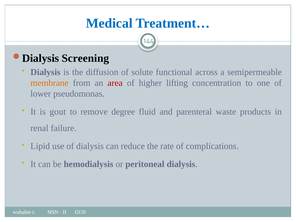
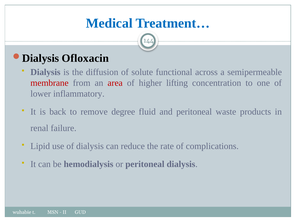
Screening: Screening -> Ofloxacin
membrane colour: orange -> red
pseudomonas: pseudomonas -> inflammatory
gout: gout -> back
and parenteral: parenteral -> peritoneal
